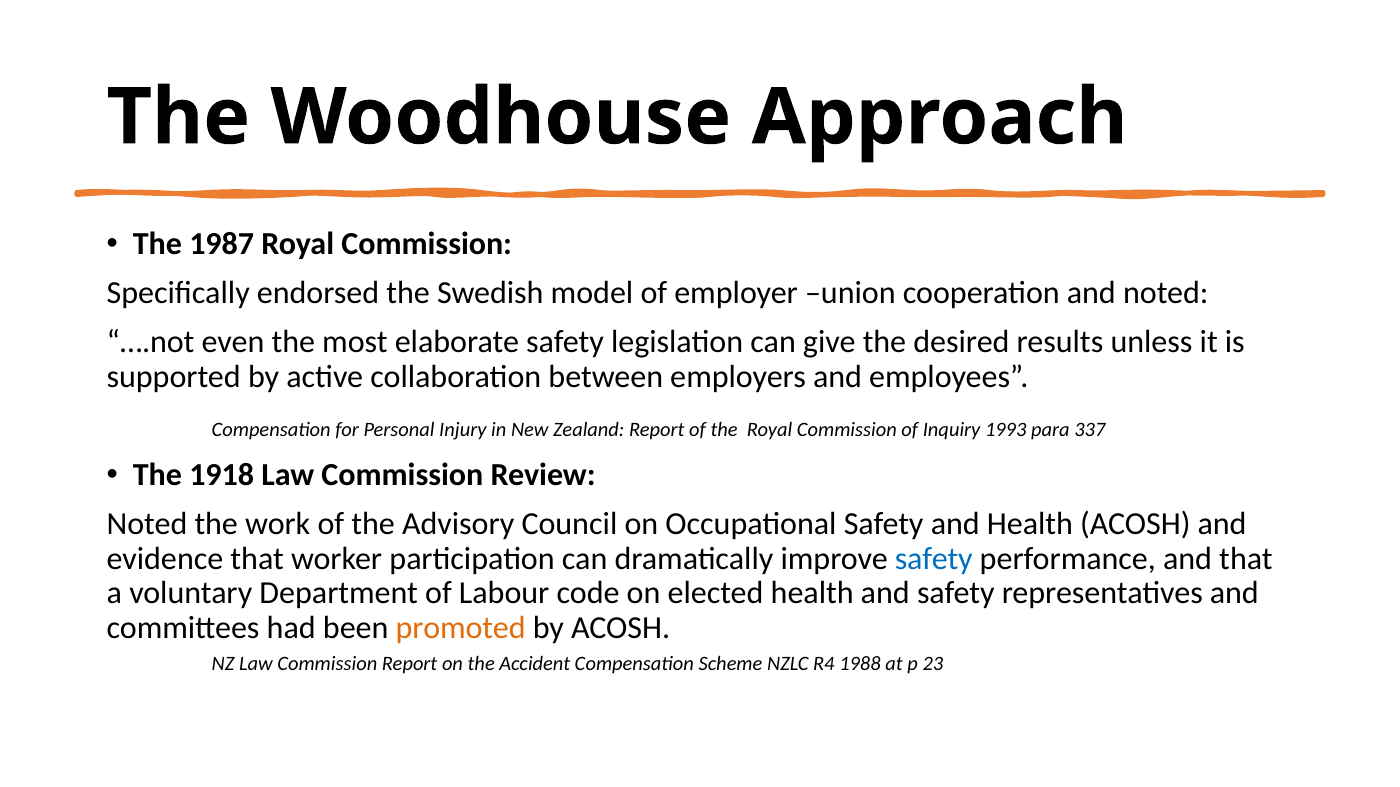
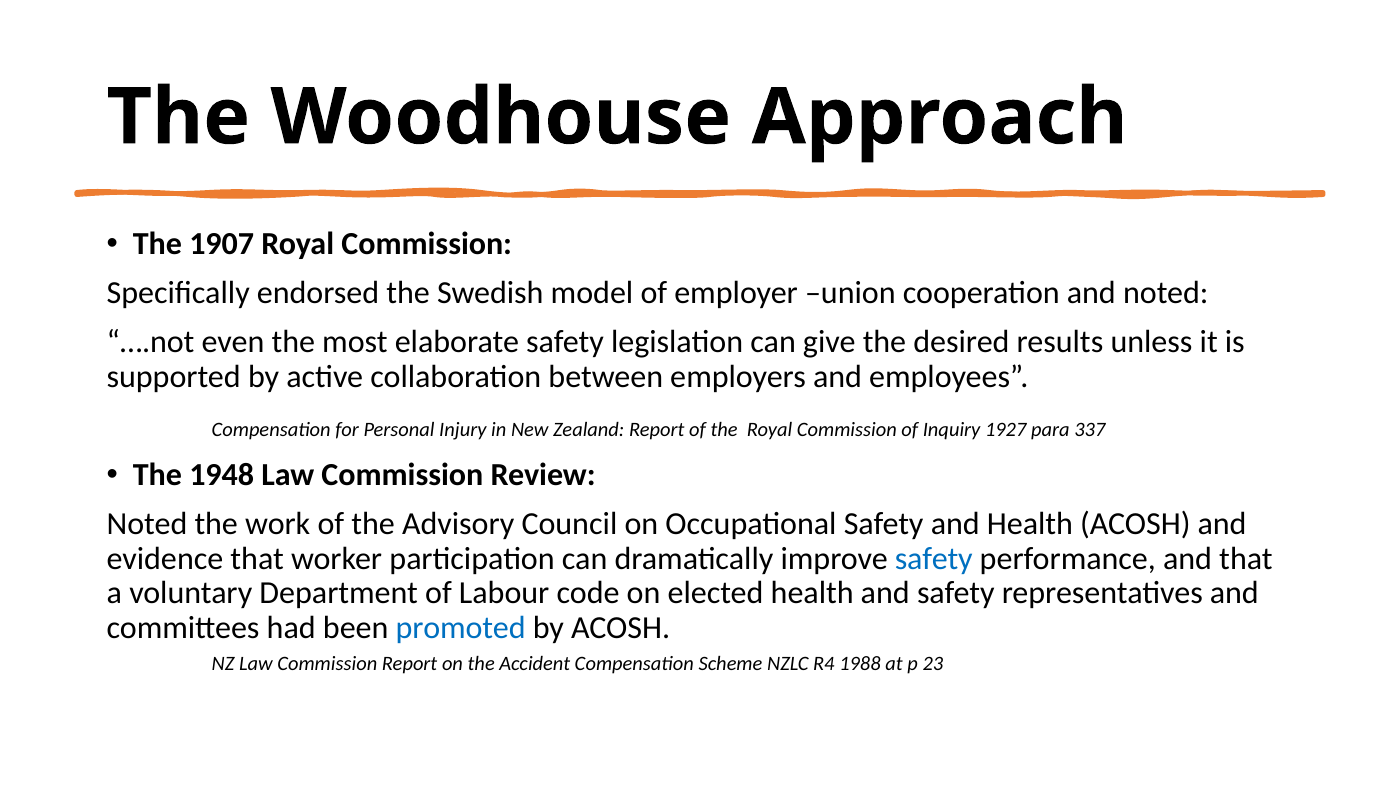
1987: 1987 -> 1907
1993: 1993 -> 1927
1918: 1918 -> 1948
promoted colour: orange -> blue
